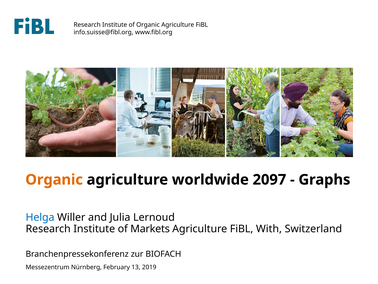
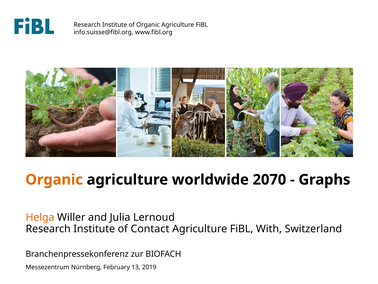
2097: 2097 -> 2070
Helga colour: blue -> orange
Markets: Markets -> Contact
